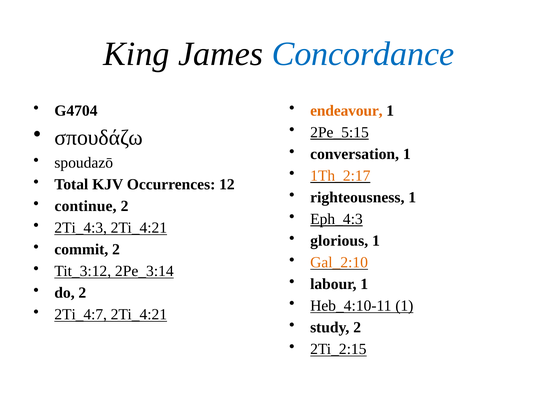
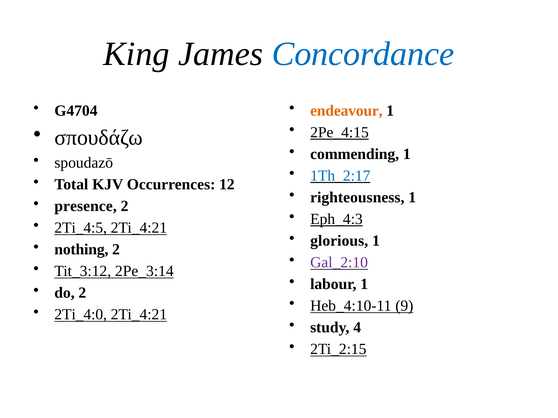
2Pe_5:15: 2Pe_5:15 -> 2Pe_4:15
conversation: conversation -> commending
1Th_2:17 colour: orange -> blue
continue: continue -> presence
2Ti_4:3: 2Ti_4:3 -> 2Ti_4:5
commit: commit -> nothing
Gal_2:10 colour: orange -> purple
Heb_4:10-11 1: 1 -> 9
2Ti_4:7: 2Ti_4:7 -> 2Ti_4:0
study 2: 2 -> 4
